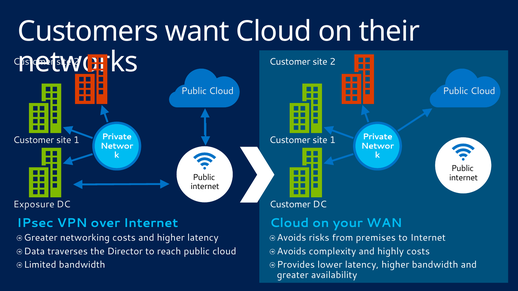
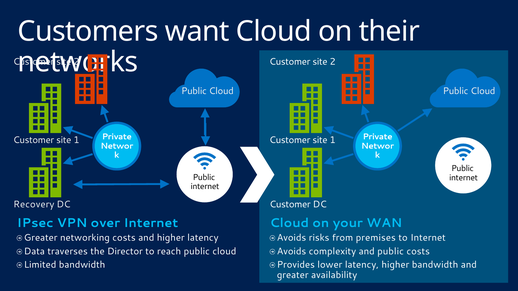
Exposure: Exposure -> Recovery
and highly: highly -> public
